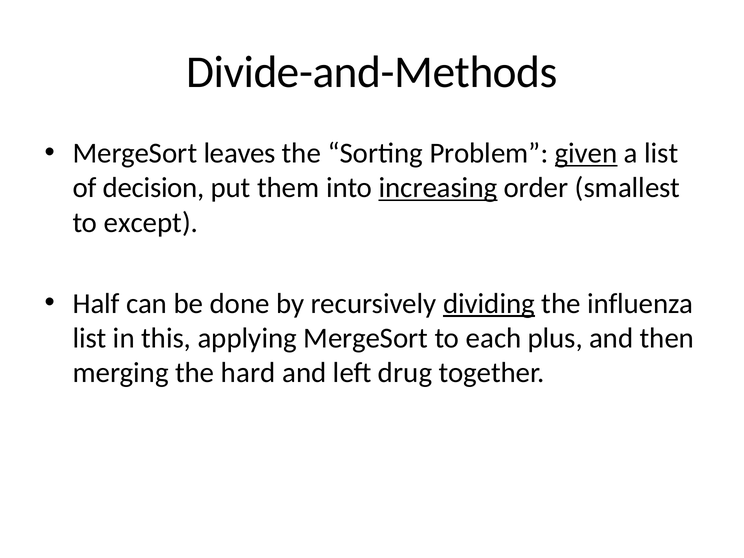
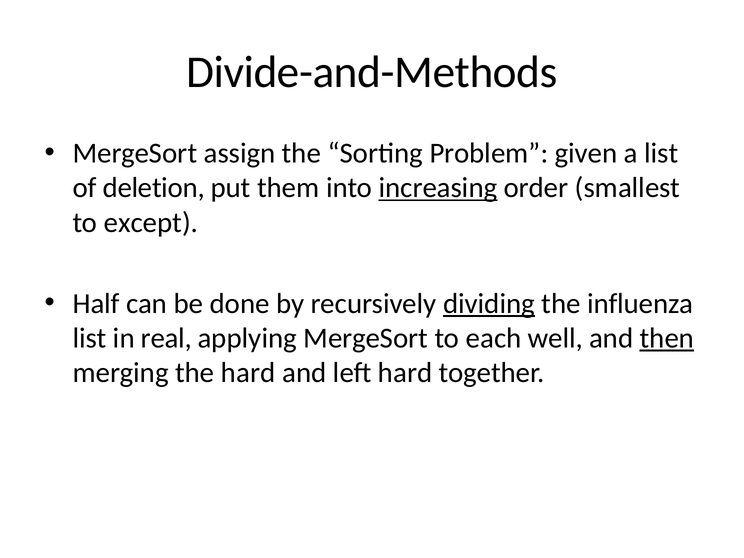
leaves: leaves -> assign
given underline: present -> none
decision: decision -> deletion
this: this -> real
plus: plus -> well
then underline: none -> present
left drug: drug -> hard
